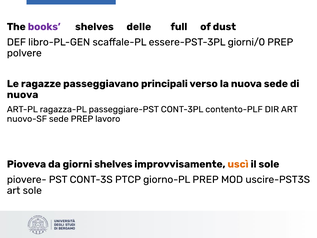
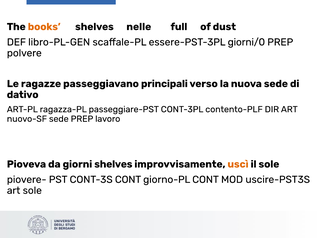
books colour: purple -> orange
delle: delle -> nelle
nuova at (23, 95): nuova -> dativo
CONT-3S PTCP: PTCP -> CONT
giorno-PL PREP: PREP -> CONT
